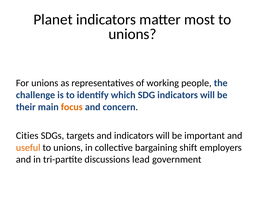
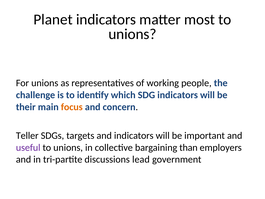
Cities: Cities -> Teller
useful colour: orange -> purple
shift: shift -> than
